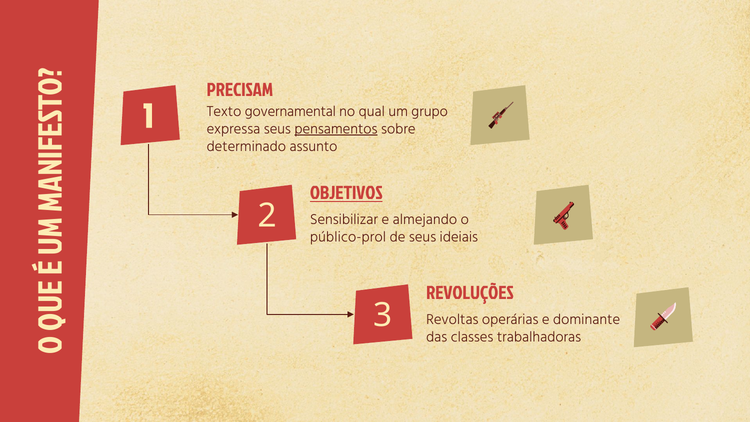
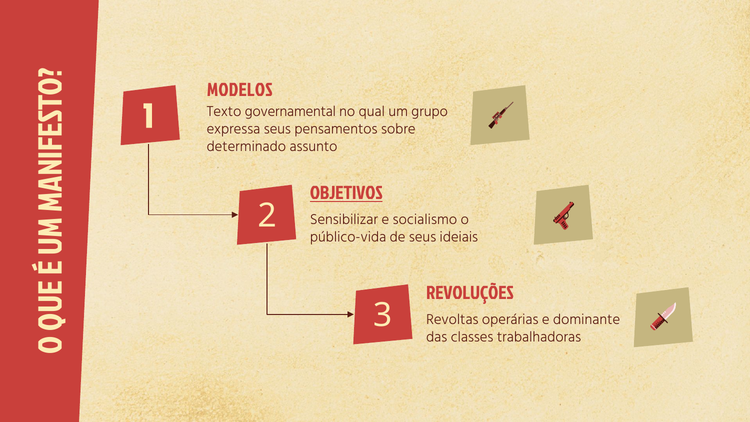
PRECISAM: PRECISAM -> MODELOS
pensamentos underline: present -> none
almejando: almejando -> socialismo
público-prol: público-prol -> público-vida
